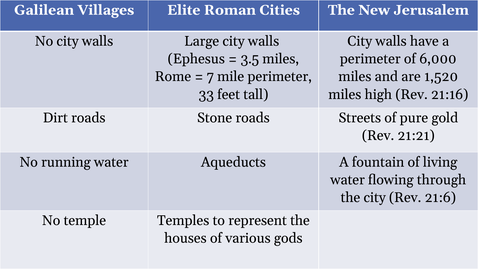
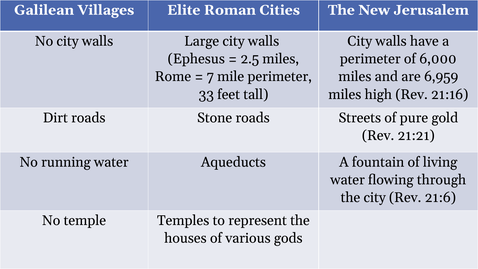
3.5: 3.5 -> 2.5
1,520: 1,520 -> 6,959
